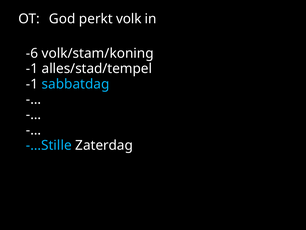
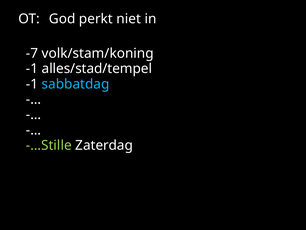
volk: volk -> niet
-6: -6 -> -7
-…Stille colour: light blue -> light green
